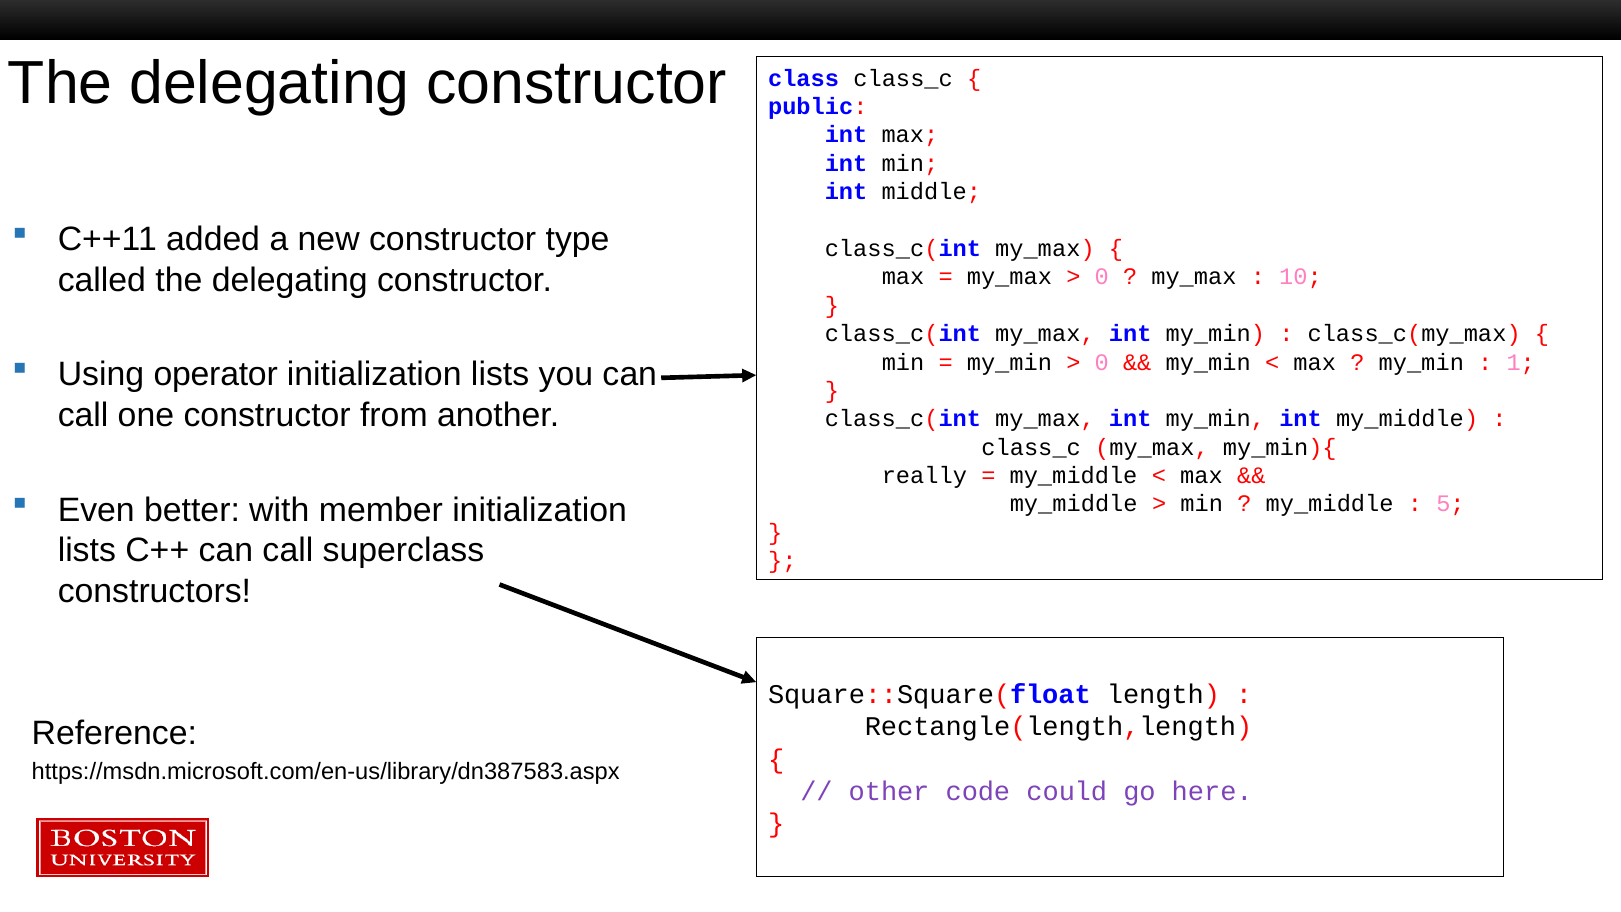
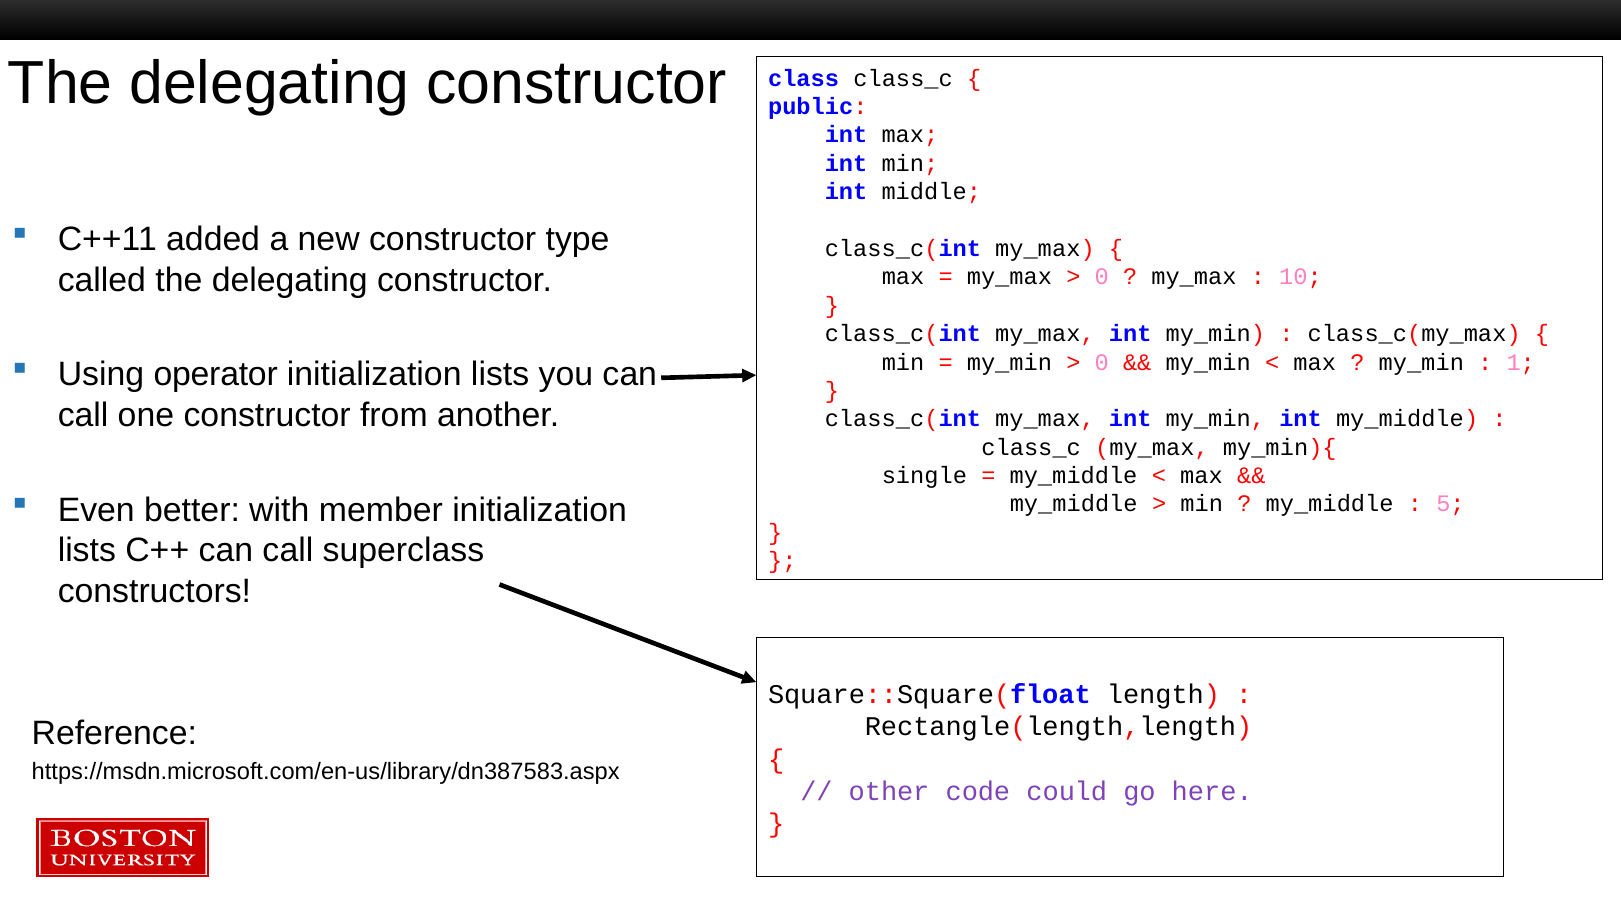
really: really -> single
